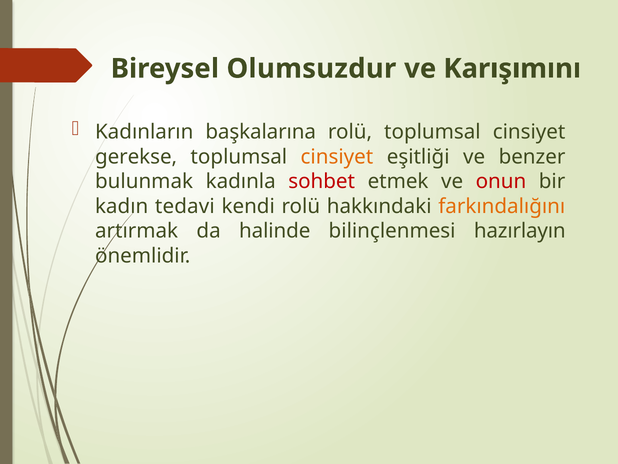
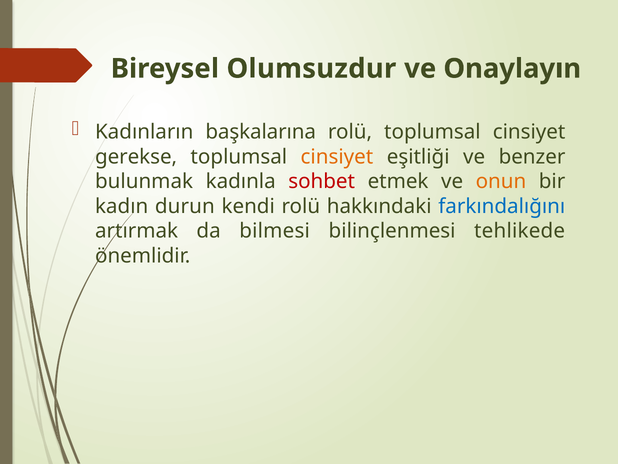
Karışımını: Karışımını -> Onaylayın
onun colour: red -> orange
tedavi: tedavi -> durun
farkındalığını colour: orange -> blue
halinde: halinde -> bilmesi
hazırlayın: hazırlayın -> tehlikede
